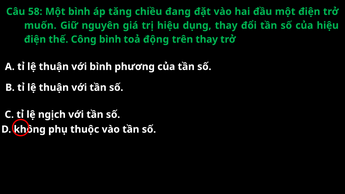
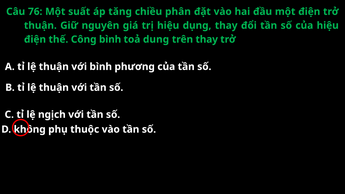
58: 58 -> 76
Một bình: bình -> suất
đang: đang -> phân
muốn at (40, 25): muốn -> thuận
động: động -> dung
